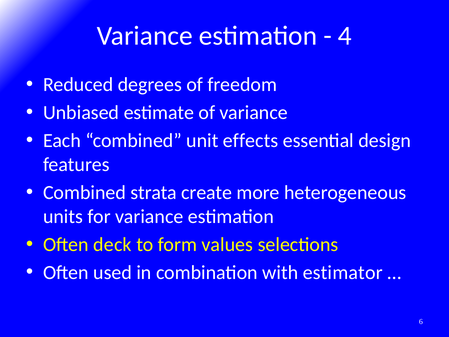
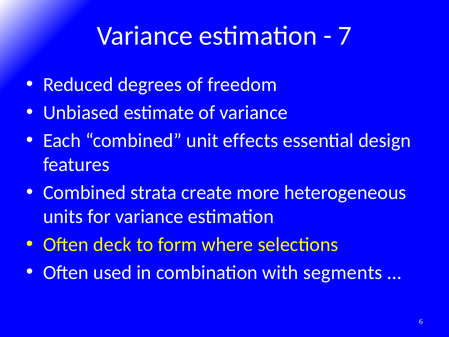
4: 4 -> 7
values: values -> where
estimator: estimator -> segments
